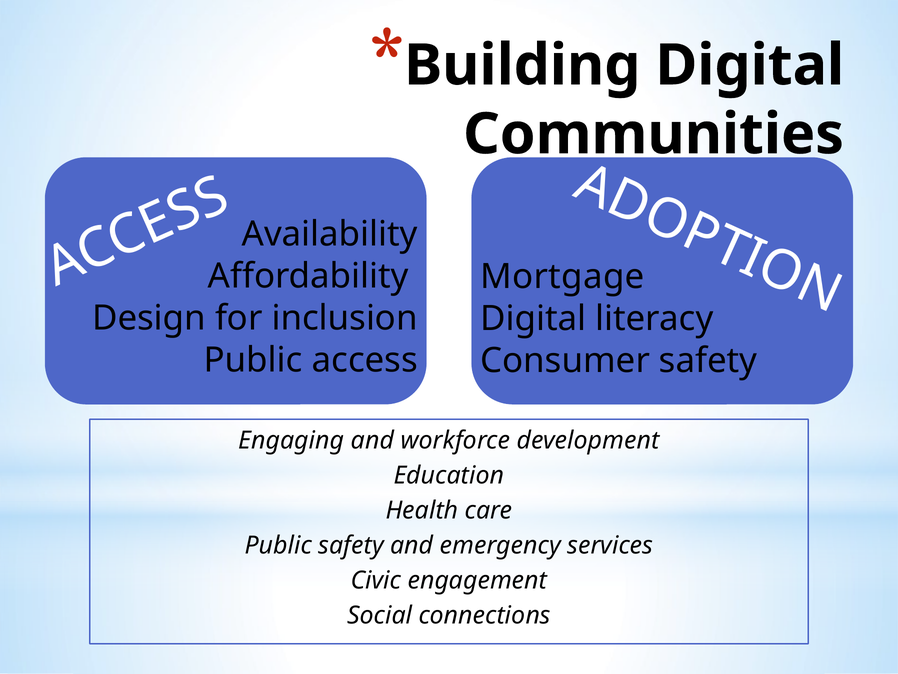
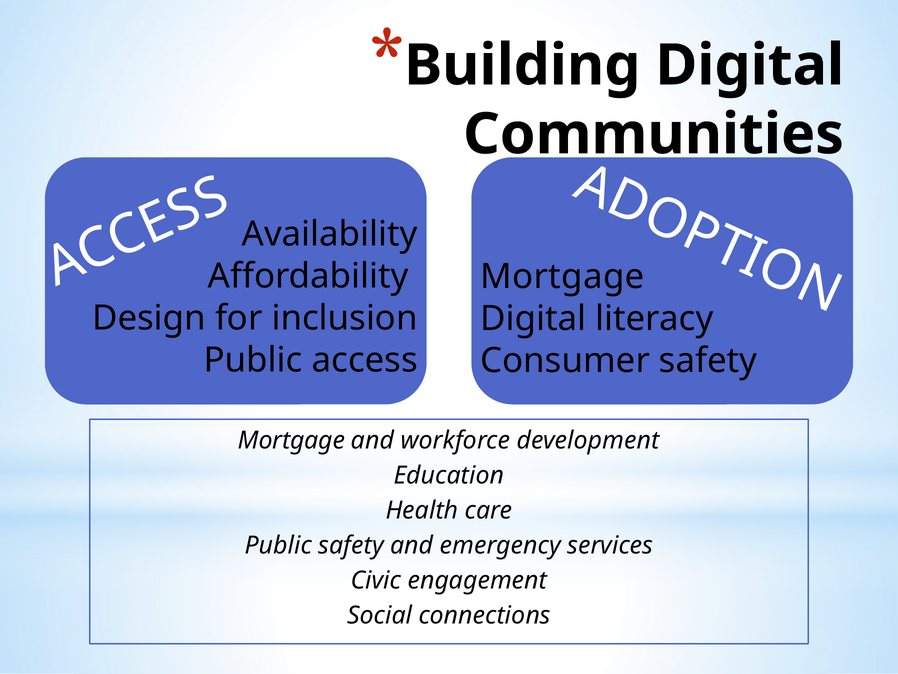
Engaging at (291, 440): Engaging -> Mortgage
